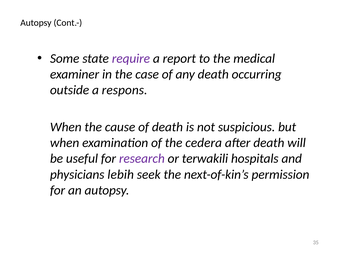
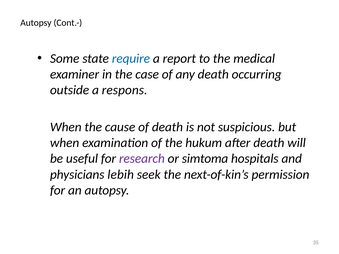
require colour: purple -> blue
cedera: cedera -> hukum
terwakili: terwakili -> simtoma
